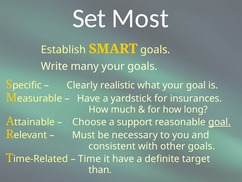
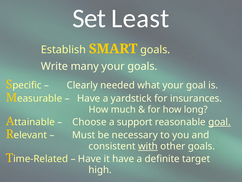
Most: Most -> Least
realistic: realistic -> needed
with underline: none -> present
Time at (90, 158): Time -> Have
than: than -> high
